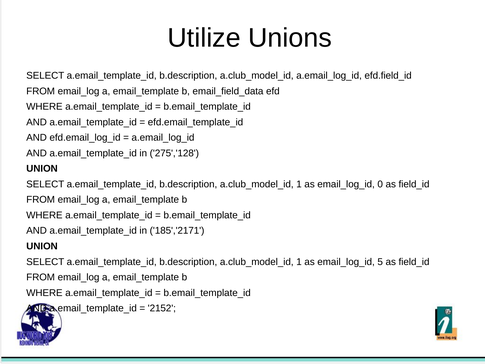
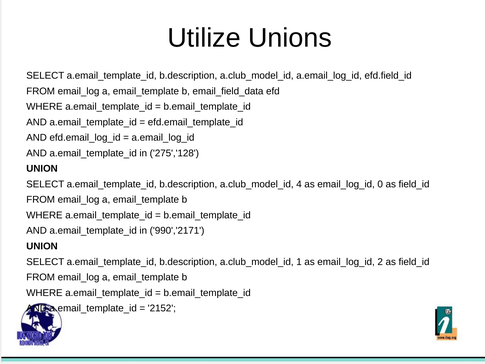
1 at (299, 184): 1 -> 4
185','2171: 185','2171 -> 990','2171
5: 5 -> 2
